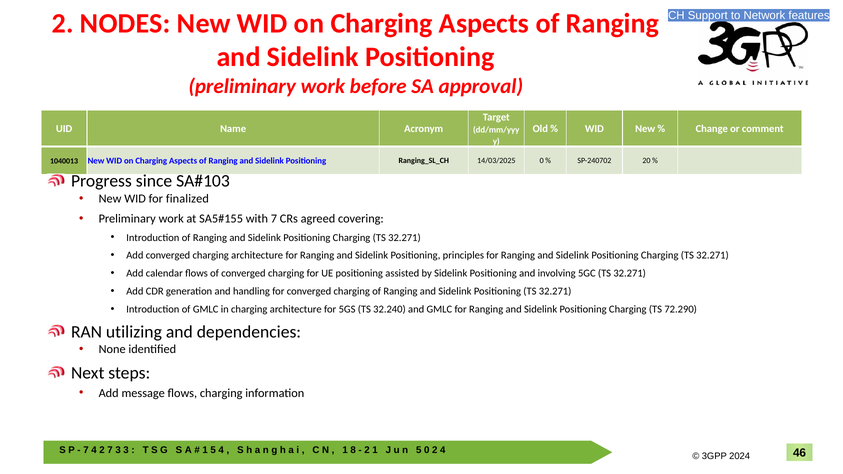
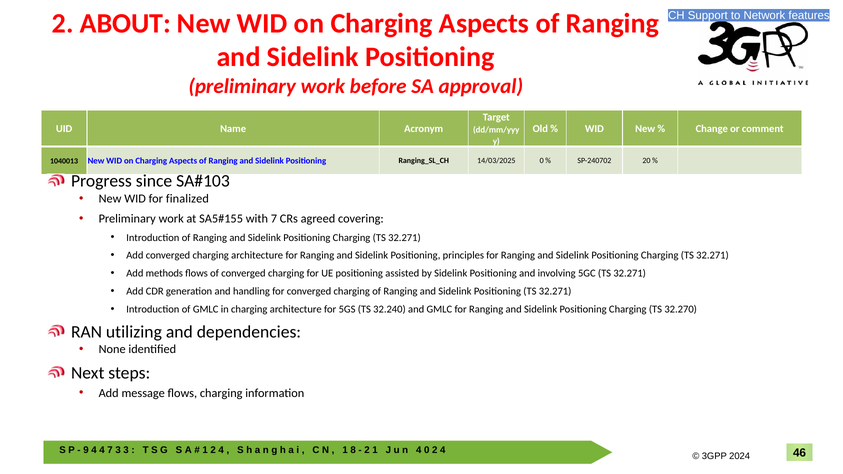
NODES: NODES -> ABOUT
calendar: calendar -> methods
72.290: 72.290 -> 32.270
7 at (86, 450): 7 -> 9
2 at (102, 450): 2 -> 4
5 at (213, 450): 5 -> 2
5 at (419, 450): 5 -> 4
